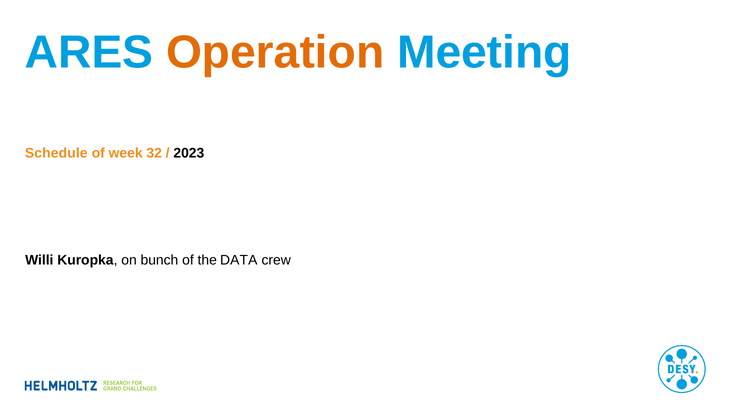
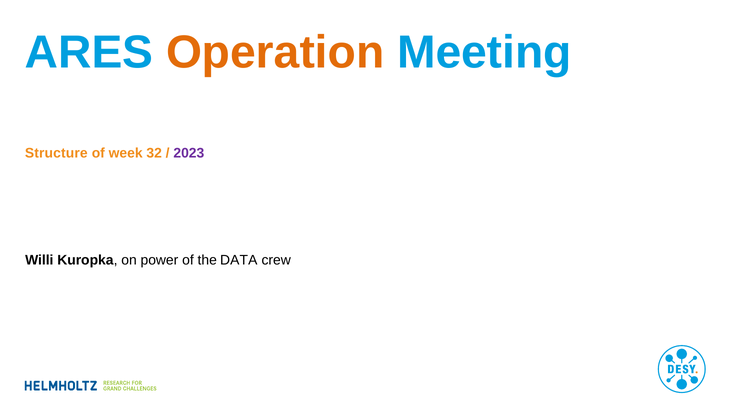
Schedule: Schedule -> Structure
2023 colour: black -> purple
bunch: bunch -> power
